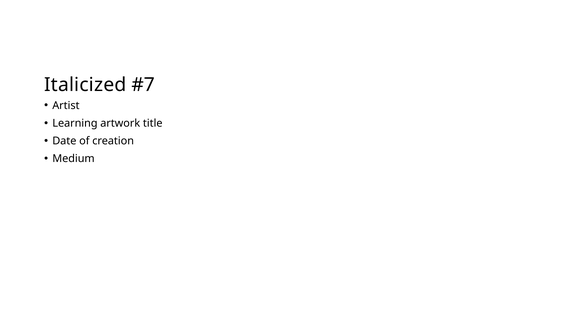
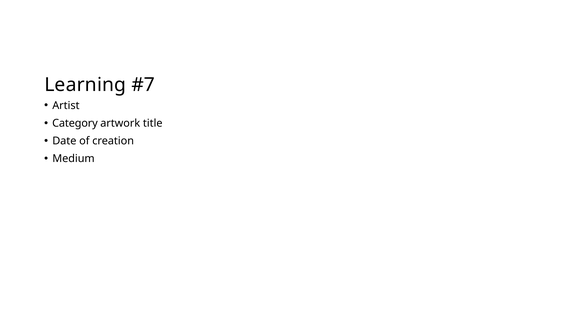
Italicized: Italicized -> Learning
Learning: Learning -> Category
